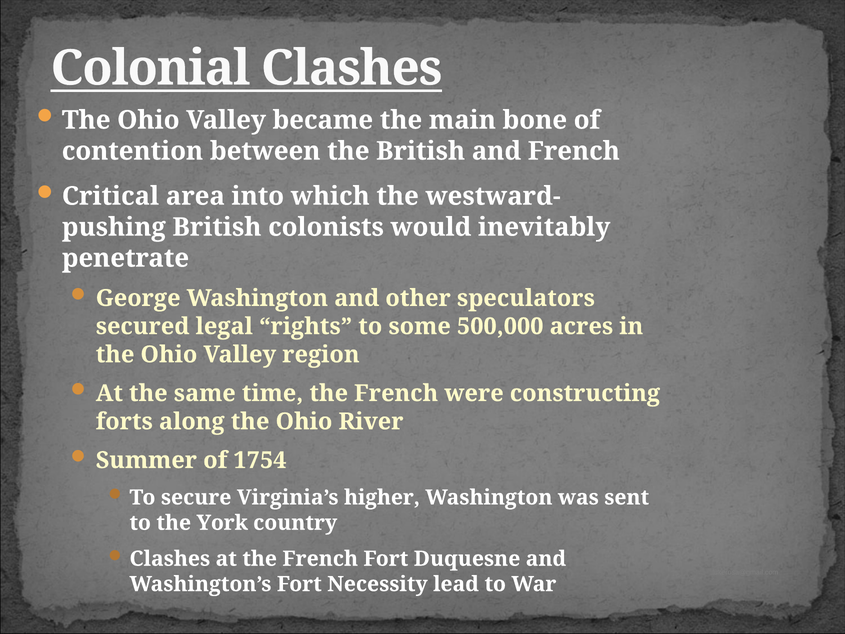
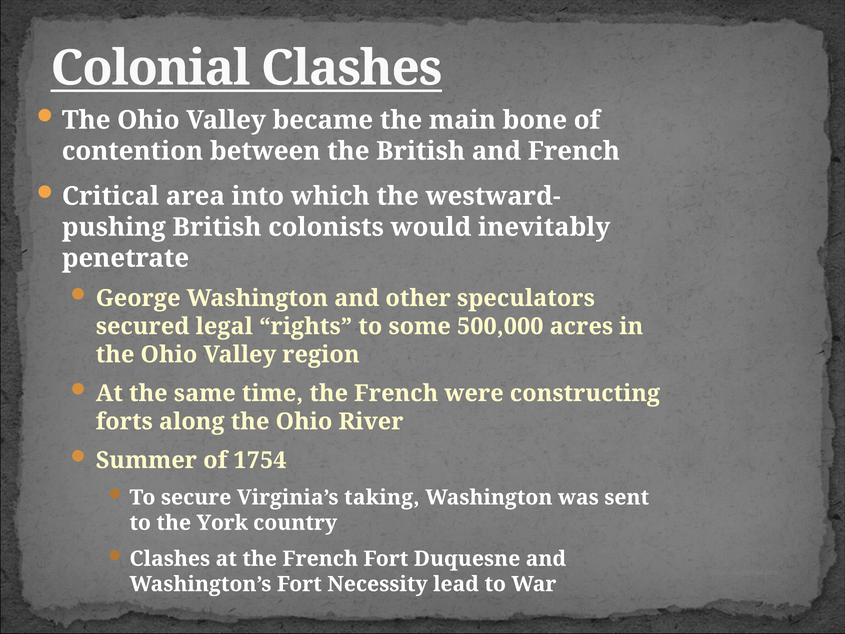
higher: higher -> taking
